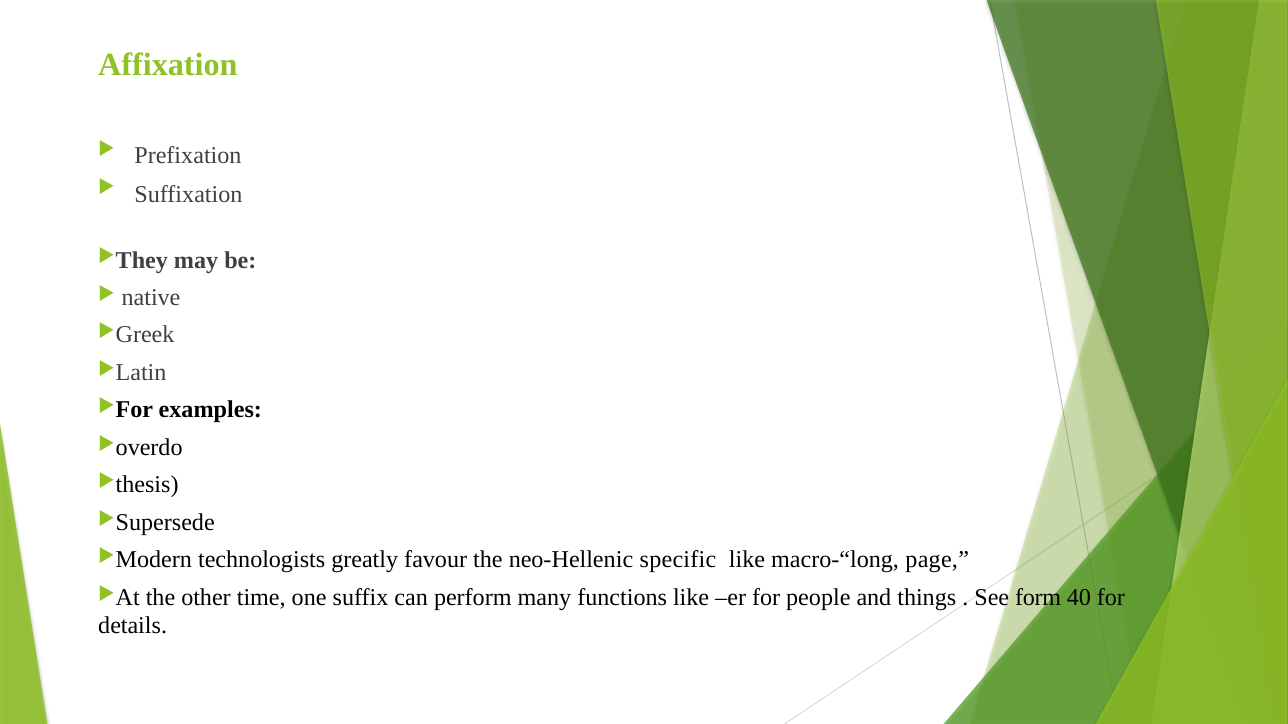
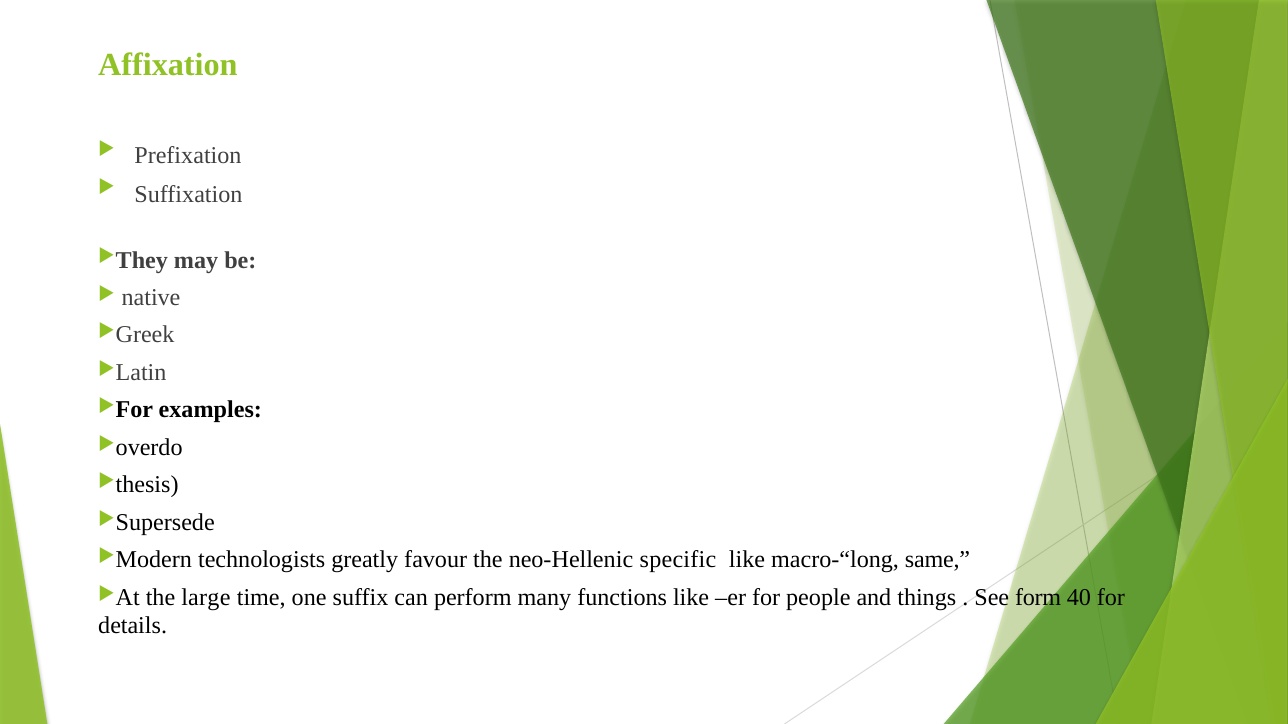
page: page -> same
other: other -> large
